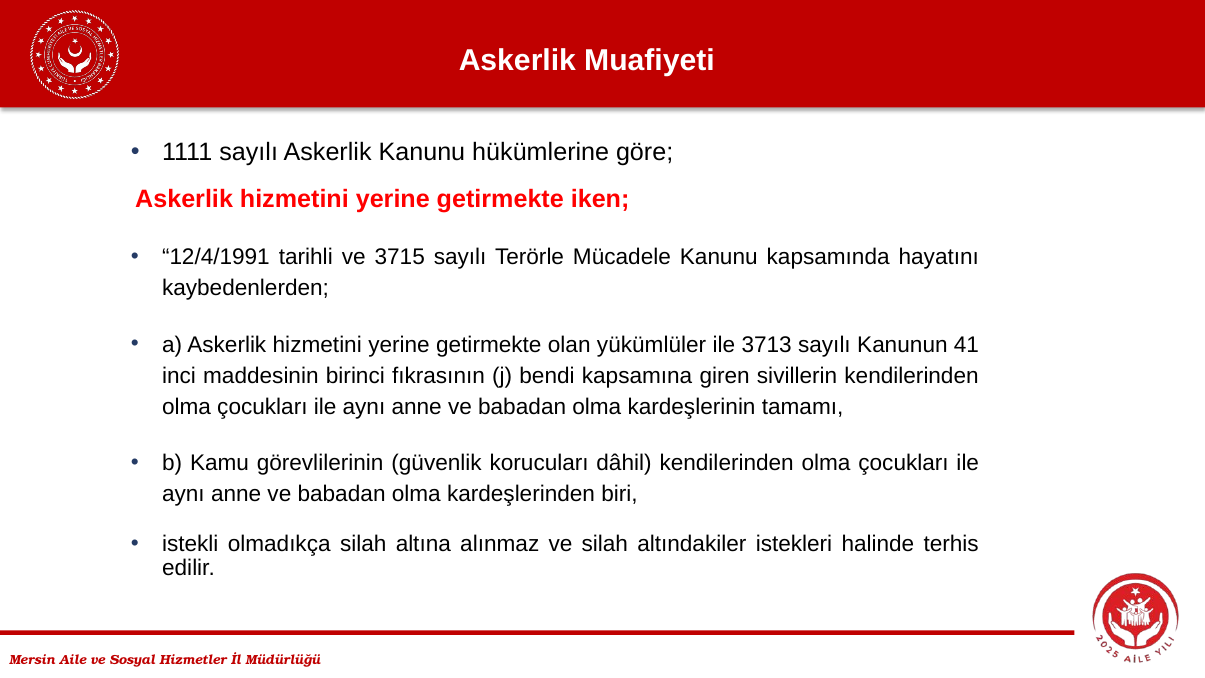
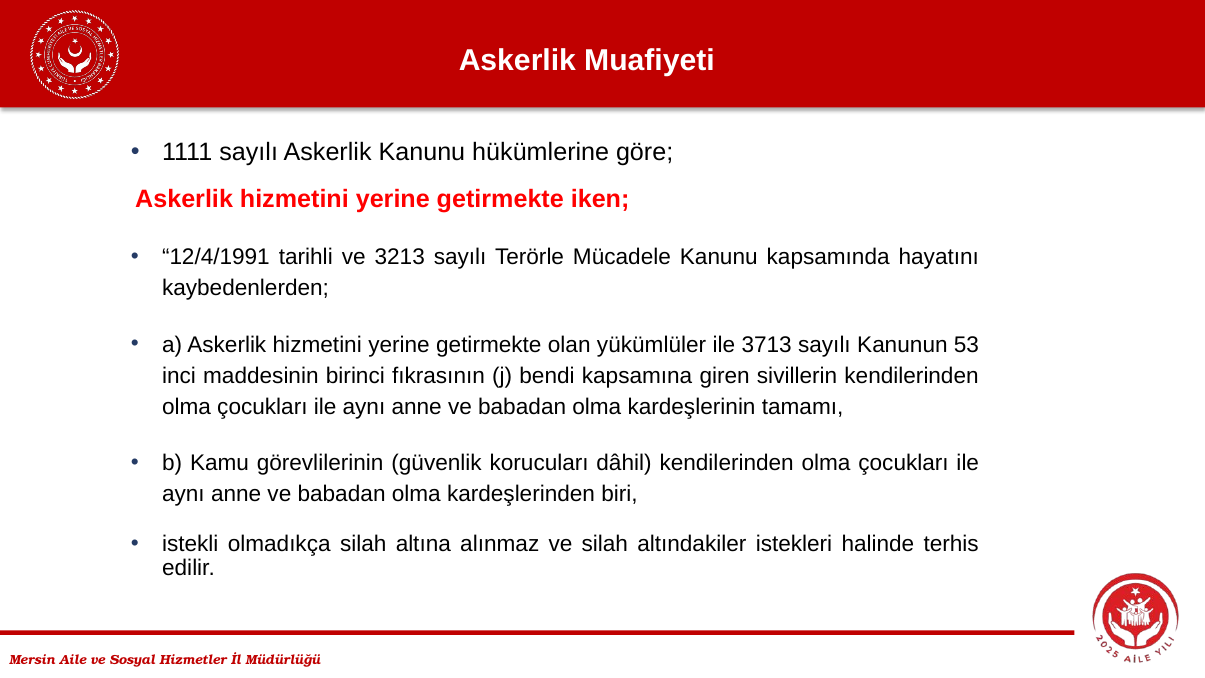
3715: 3715 -> 3213
41: 41 -> 53
